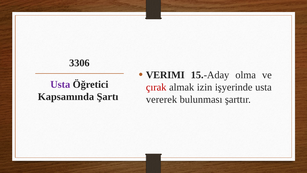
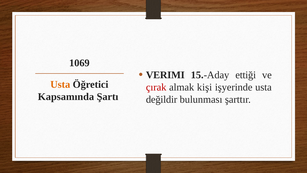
3306: 3306 -> 1069
olma: olma -> ettiği
Usta at (60, 84) colour: purple -> orange
izin: izin -> kişi
vererek: vererek -> değildir
